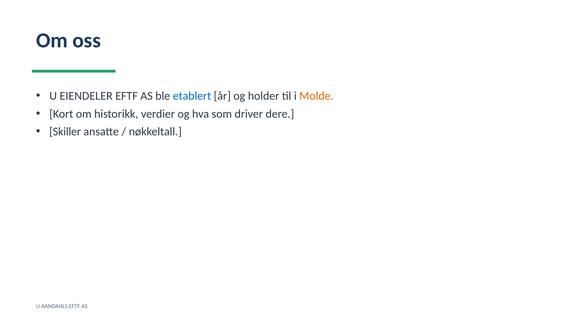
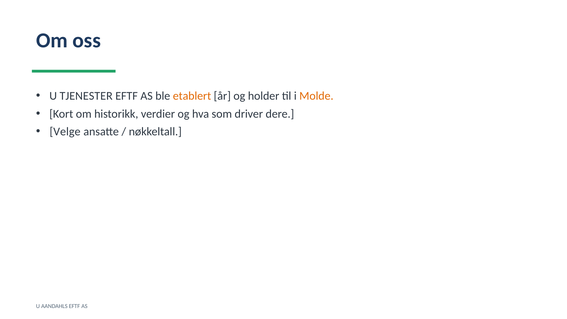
EIENDELER: EIENDELER -> TJENESTER
etablert colour: blue -> orange
Skiller: Skiller -> Velge
